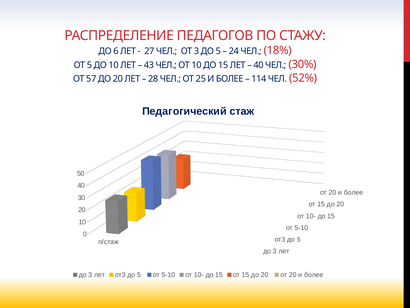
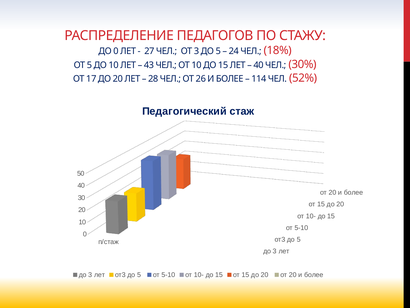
ДО 6: 6 -> 0
57: 57 -> 17
25: 25 -> 26
